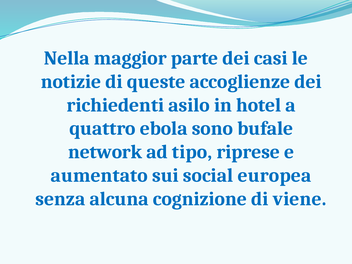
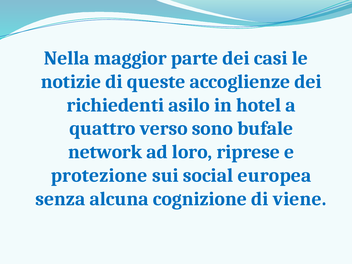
ebola: ebola -> verso
tipo: tipo -> loro
aumentato: aumentato -> protezione
